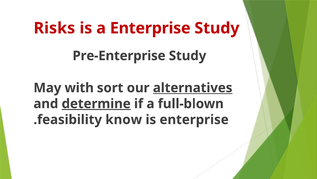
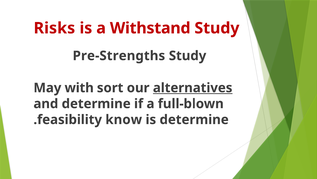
a Enterprise: Enterprise -> Withstand
Pre-Enterprise: Pre-Enterprise -> Pre-Strengths
determine at (96, 103) underline: present -> none
is enterprise: enterprise -> determine
